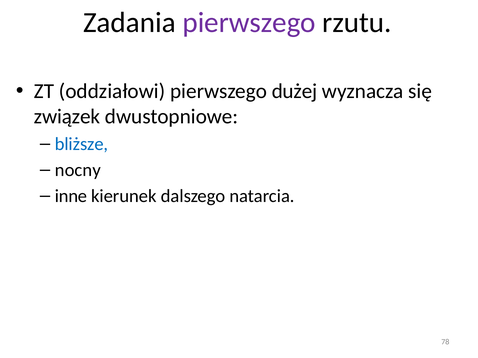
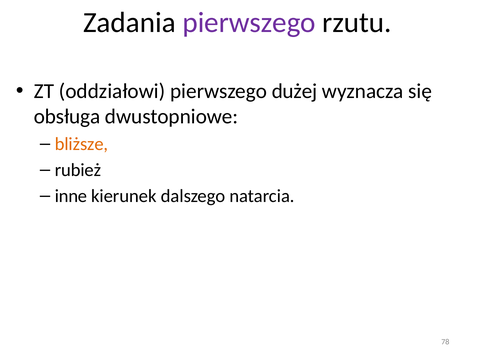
związek: związek -> obsługa
bliższe colour: blue -> orange
nocny: nocny -> rubież
